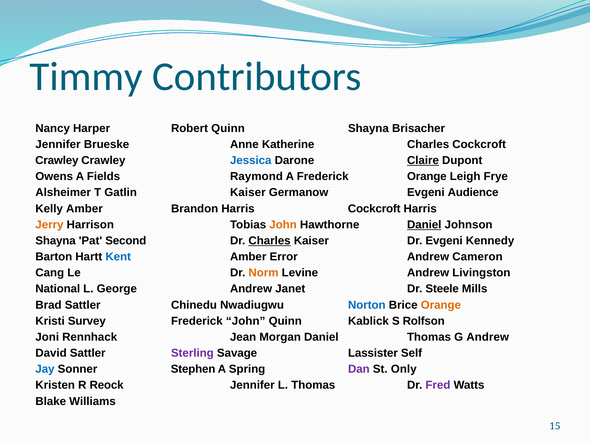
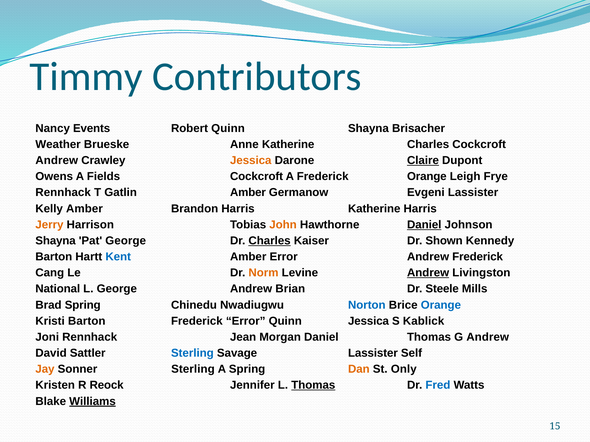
Harper: Harper -> Events
Jennifer at (58, 145): Jennifer -> Weather
Crawley at (57, 161): Crawley -> Andrew
Jessica at (251, 161) colour: blue -> orange
Fields Raymond: Raymond -> Cockcroft
Alsheimer at (63, 193): Alsheimer -> Rennhack
Gatlin Kaiser: Kaiser -> Amber
Evgeni Audience: Audience -> Lassister
Harris Cockcroft: Cockcroft -> Katherine
Pat Second: Second -> George
Dr Evgeni: Evgeni -> Shown
Andrew Cameron: Cameron -> Frederick
Andrew at (428, 273) underline: none -> present
Janet: Janet -> Brian
Brad Sattler: Sattler -> Spring
Orange at (441, 305) colour: orange -> blue
Kristi Survey: Survey -> Barton
Frederick John: John -> Error
Quinn Kablick: Kablick -> Jessica
Rolfson: Rolfson -> Kablick
Sterling at (192, 353) colour: purple -> blue
Jay colour: blue -> orange
Sonner Stephen: Stephen -> Sterling
Dan colour: purple -> orange
Thomas at (313, 386) underline: none -> present
Fred colour: purple -> blue
Williams underline: none -> present
